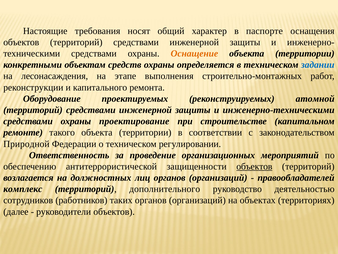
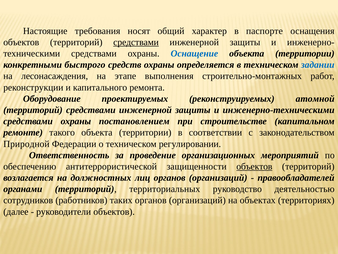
средствами at (136, 42) underline: none -> present
Оснащение colour: orange -> blue
объектам: объектам -> быстрого
проектирование: проектирование -> постановлением
комплекс: комплекс -> органами
дополнительного: дополнительного -> территориальных
